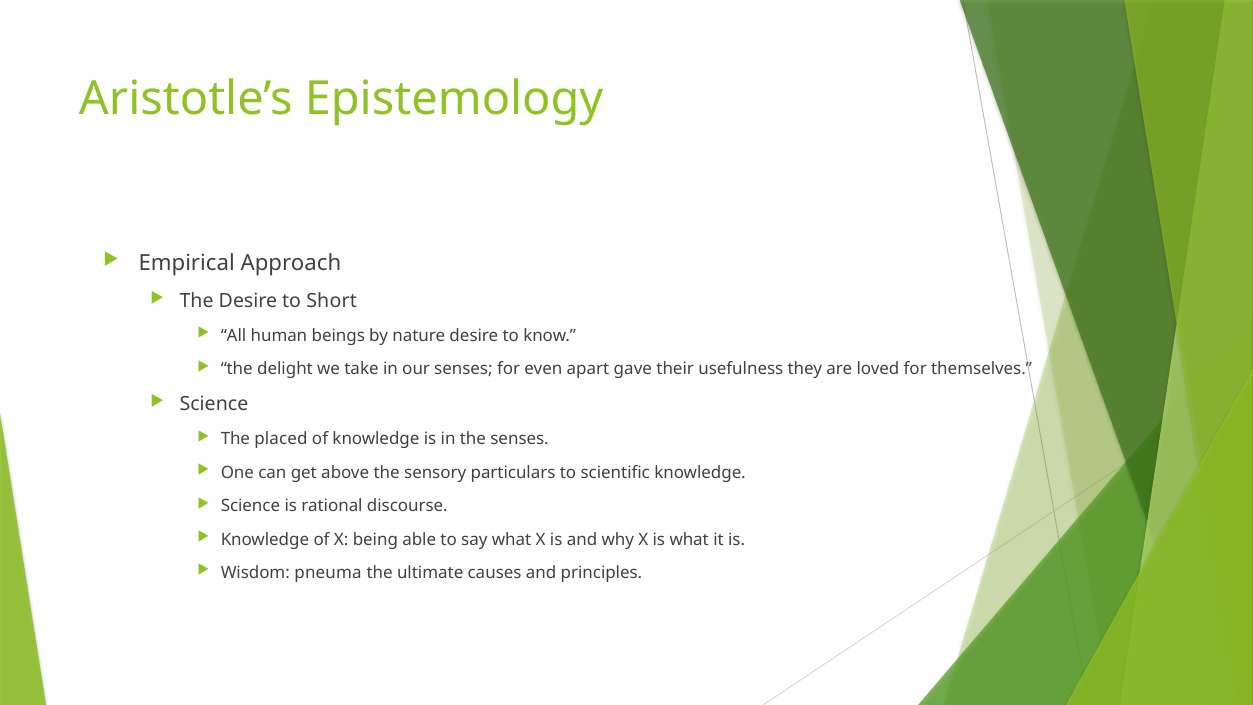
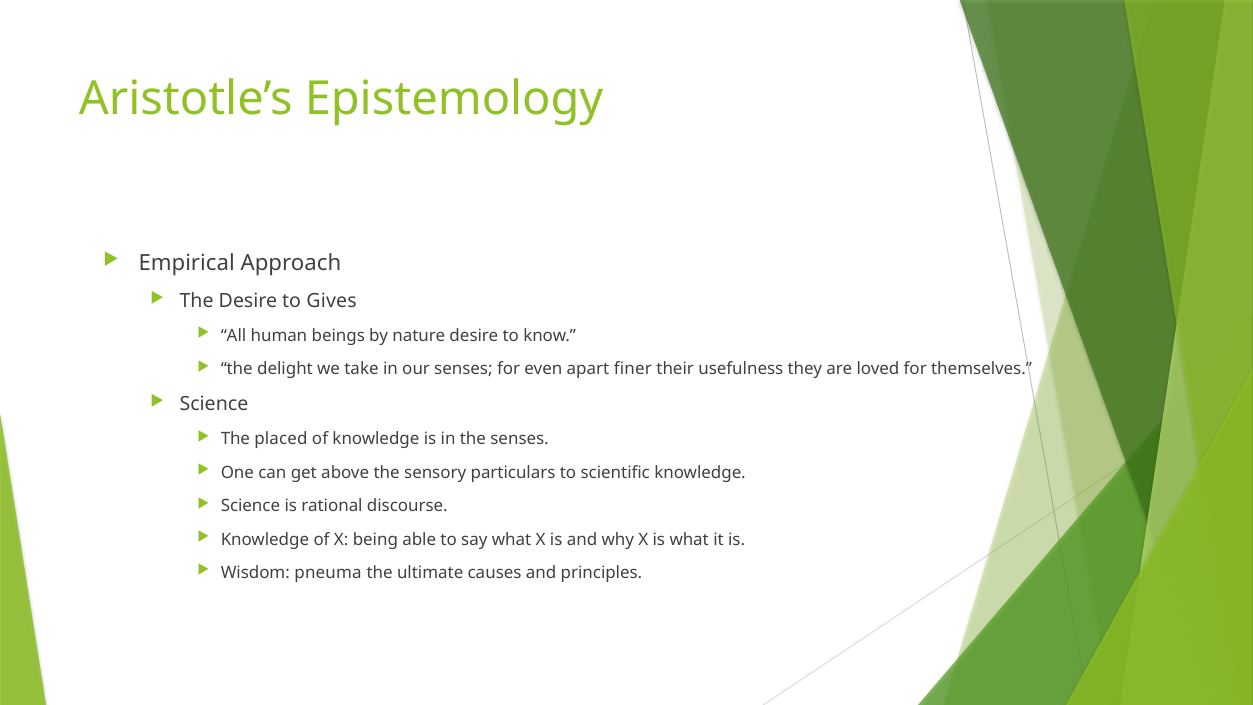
Short: Short -> Gives
gave: gave -> finer
